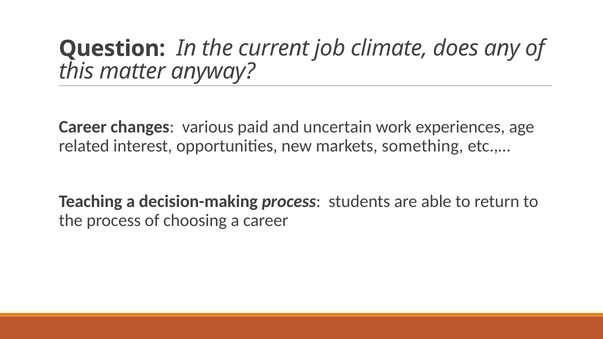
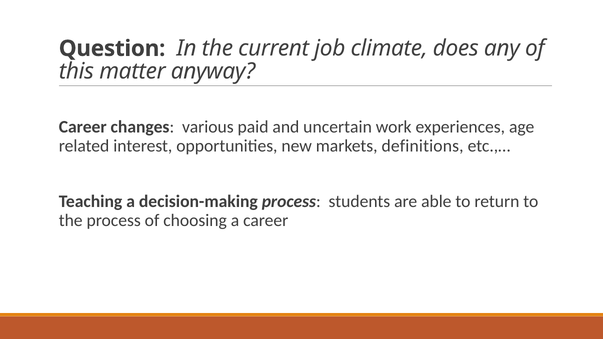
something: something -> definitions
